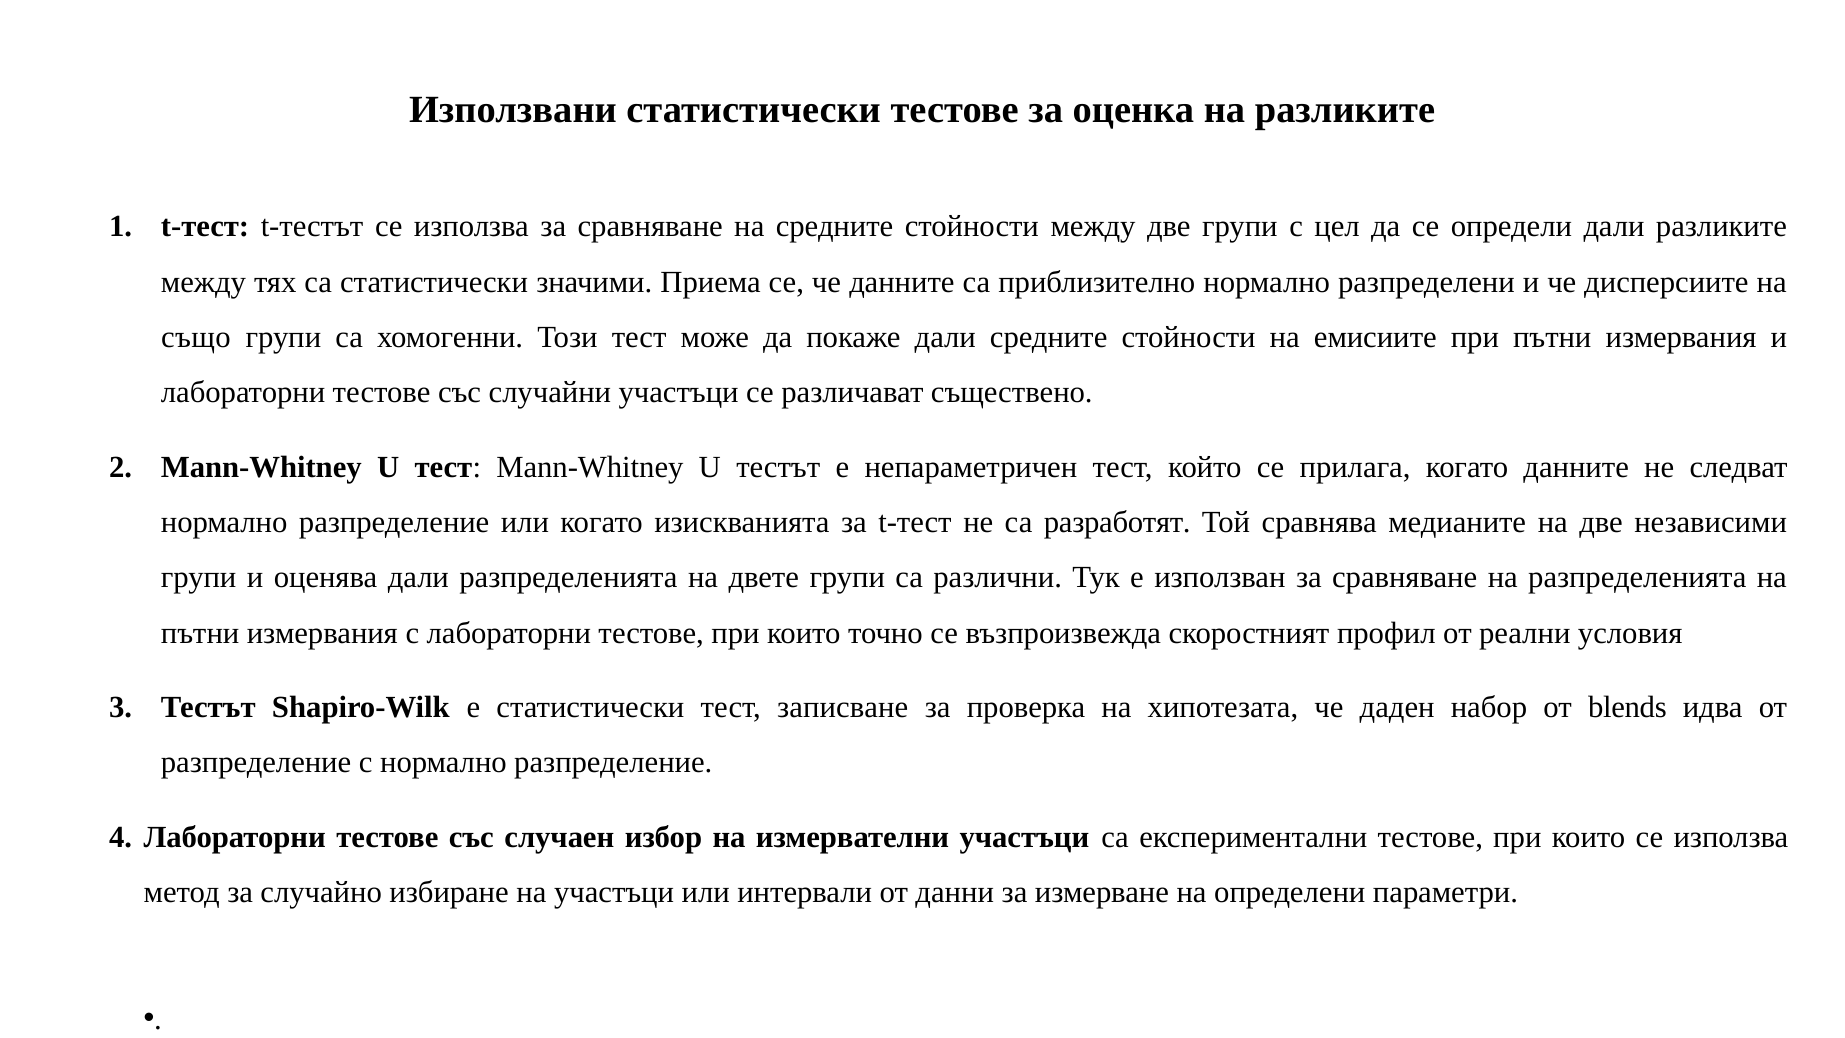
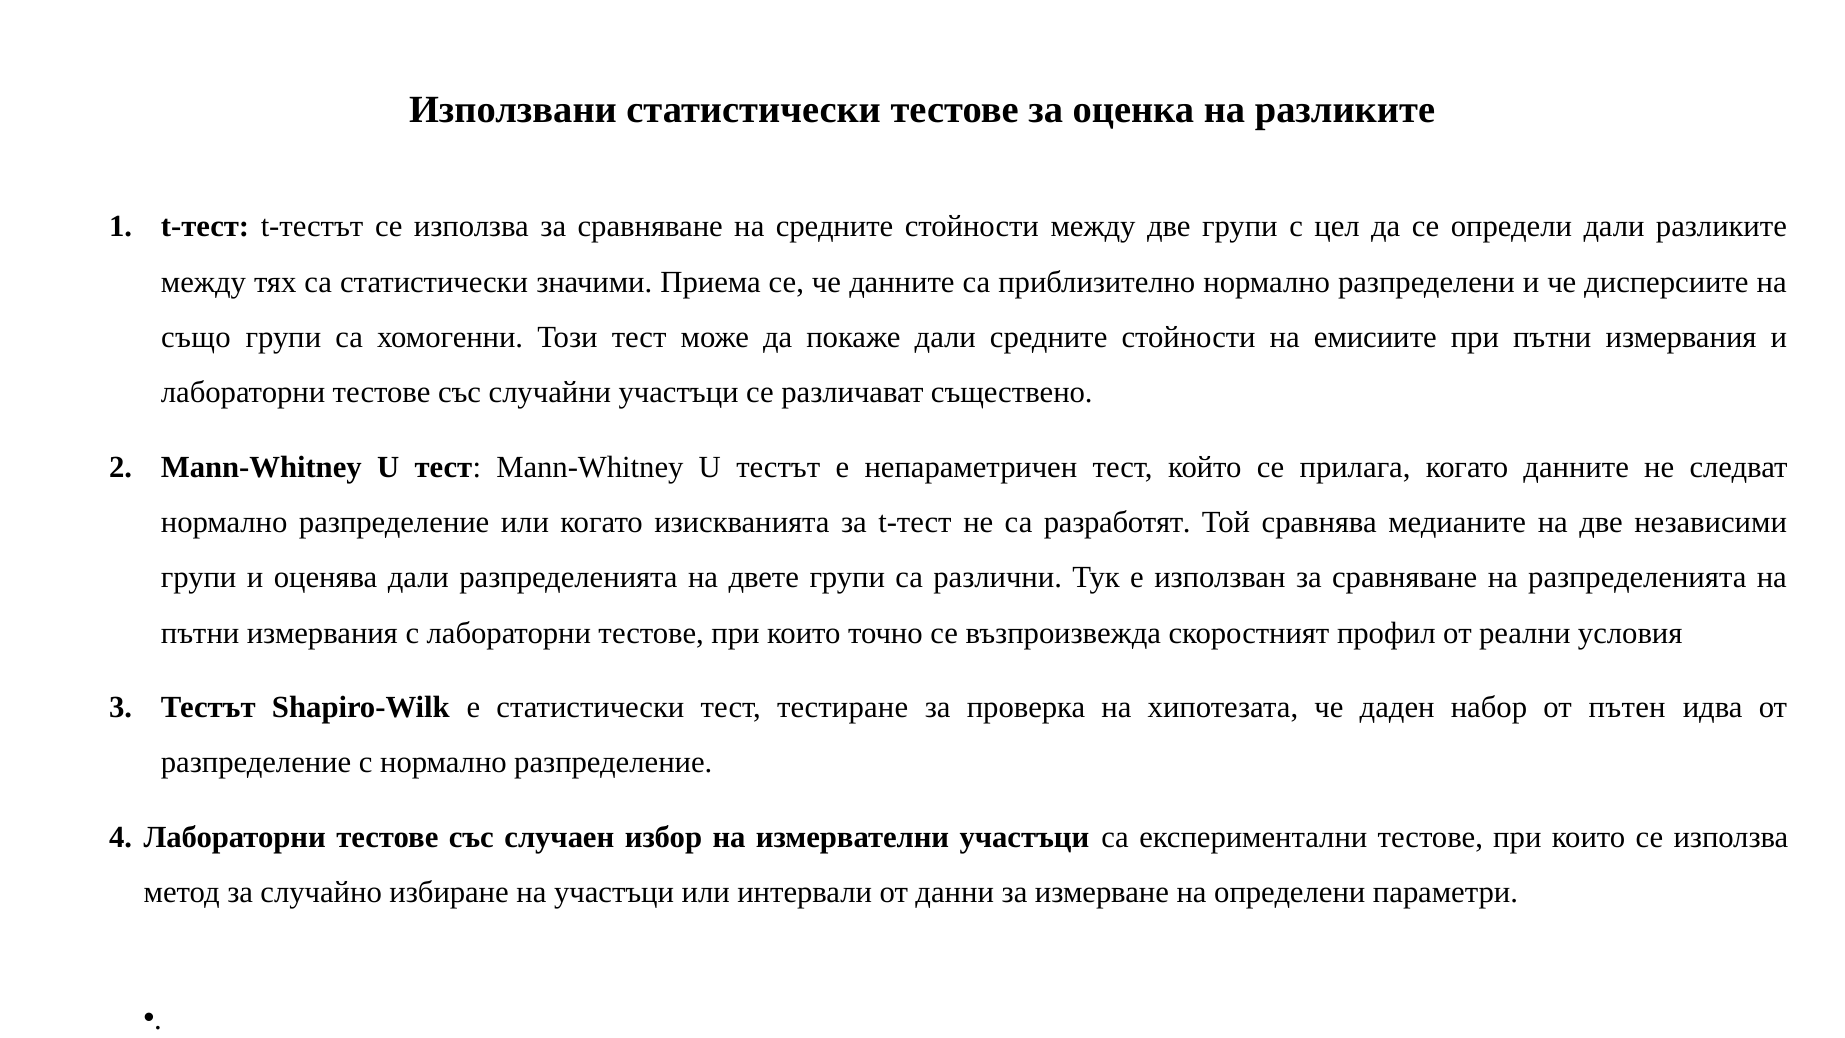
записване: записване -> тестиране
blends: blends -> пътен
